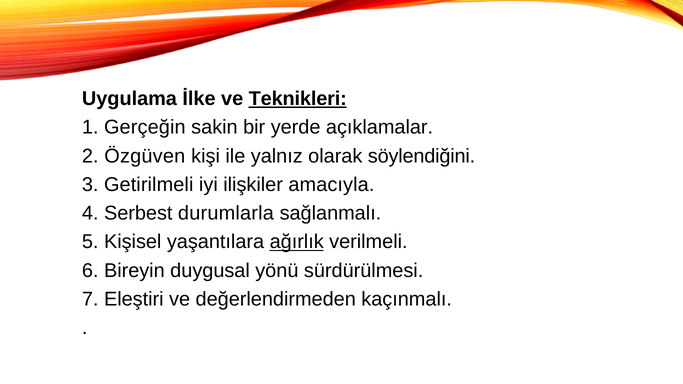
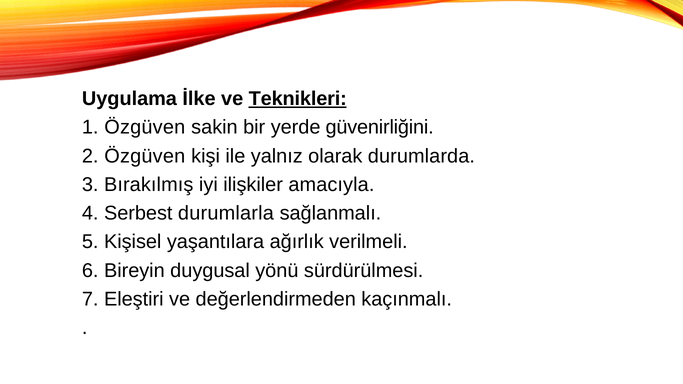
1 Gerçeğin: Gerçeğin -> Özgüven
açıklamalar: açıklamalar -> güvenirliğini
söylendiğini: söylendiğini -> durumlarda
Getirilmeli: Getirilmeli -> Bırakılmış
ağırlık underline: present -> none
